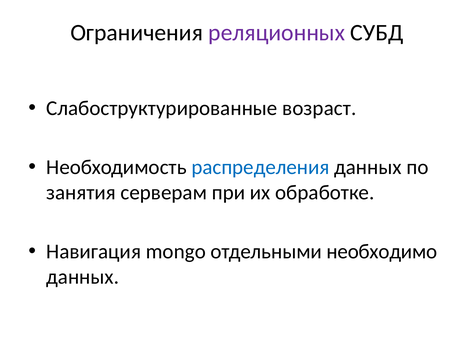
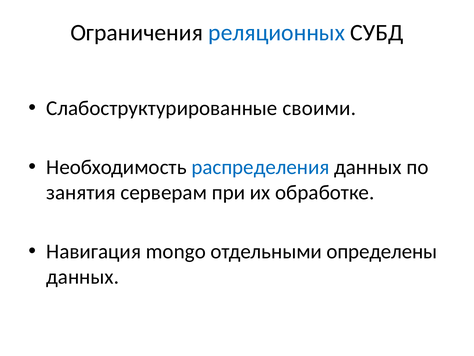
реляционных colour: purple -> blue
возраст: возраст -> своими
необходимо: необходимо -> определены
